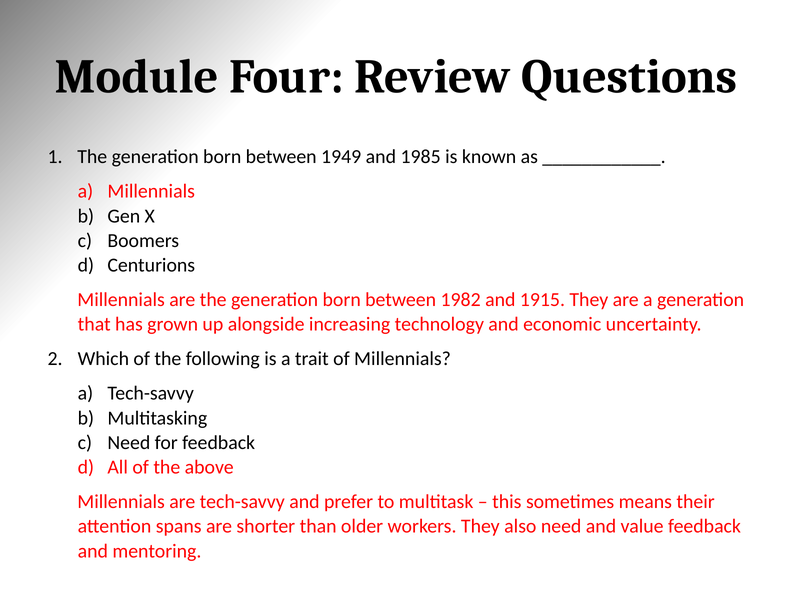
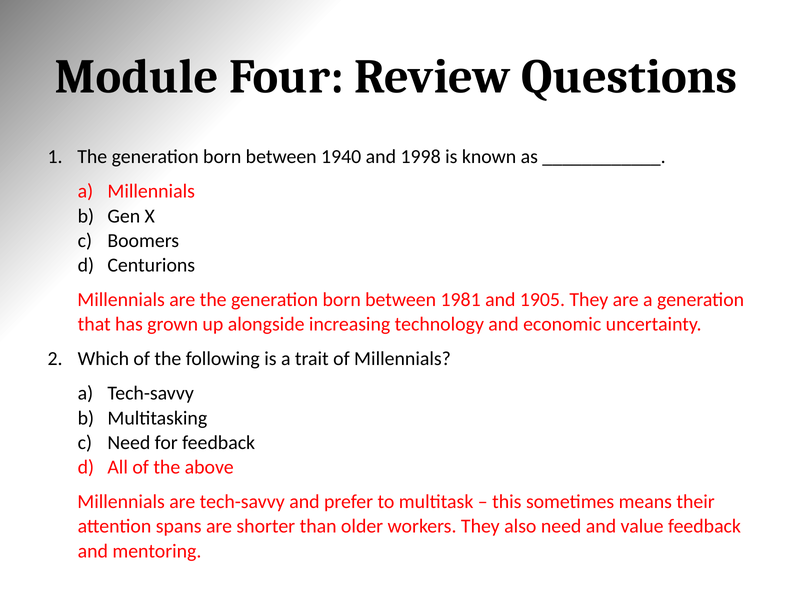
1949: 1949 -> 1940
1985: 1985 -> 1998
1982: 1982 -> 1981
1915: 1915 -> 1905
